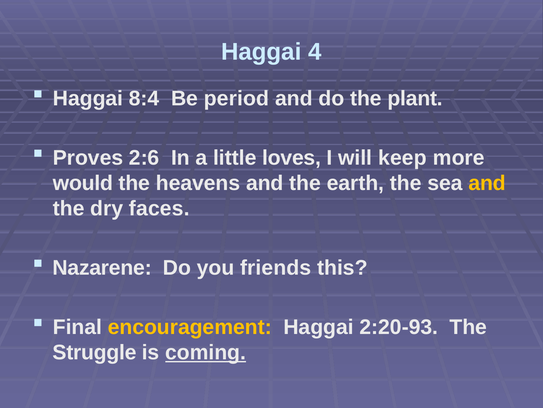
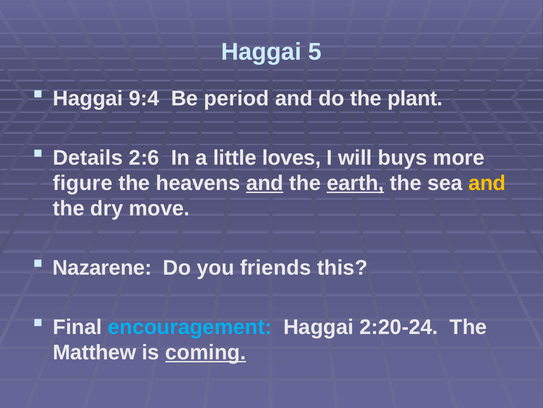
4: 4 -> 5
8:4: 8:4 -> 9:4
Proves: Proves -> Details
keep: keep -> buys
would: would -> figure
and at (265, 183) underline: none -> present
earth underline: none -> present
faces: faces -> move
encouragement colour: yellow -> light blue
2:20-93: 2:20-93 -> 2:20-24
Struggle: Struggle -> Matthew
